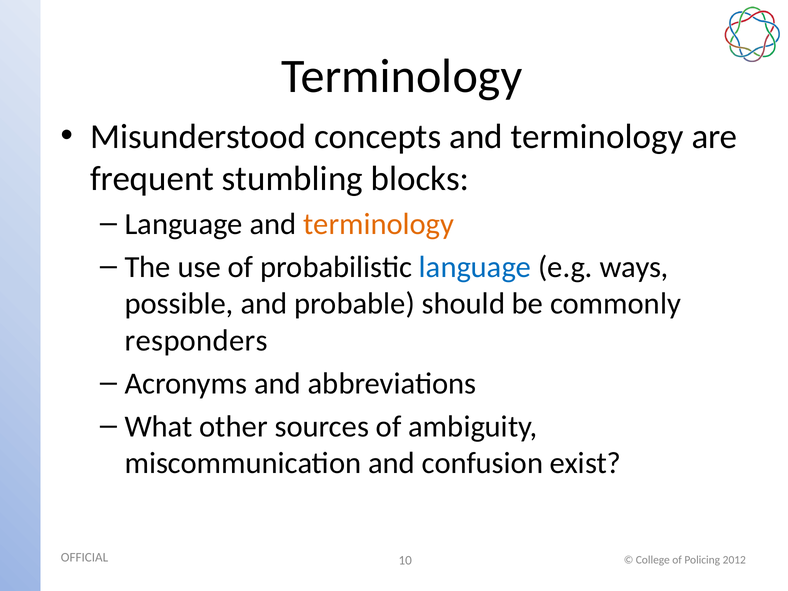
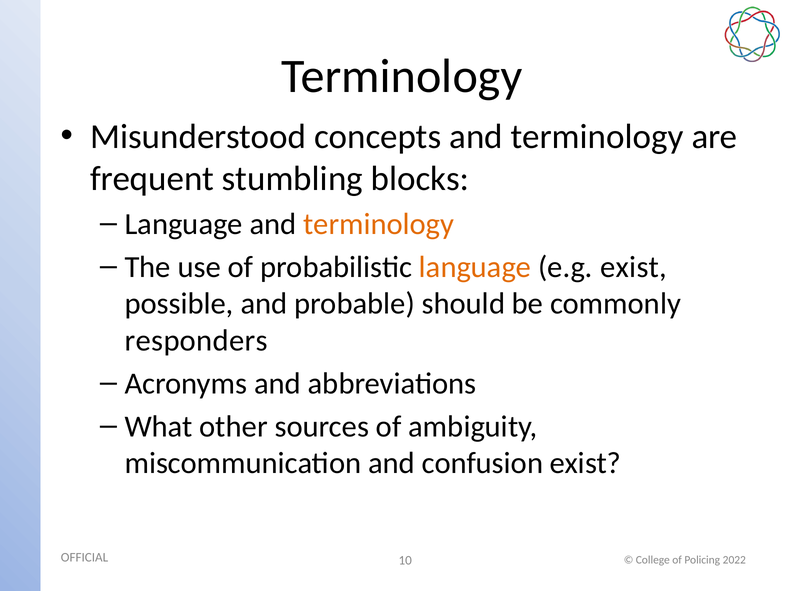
language at (475, 267) colour: blue -> orange
e.g ways: ways -> exist
2012: 2012 -> 2022
